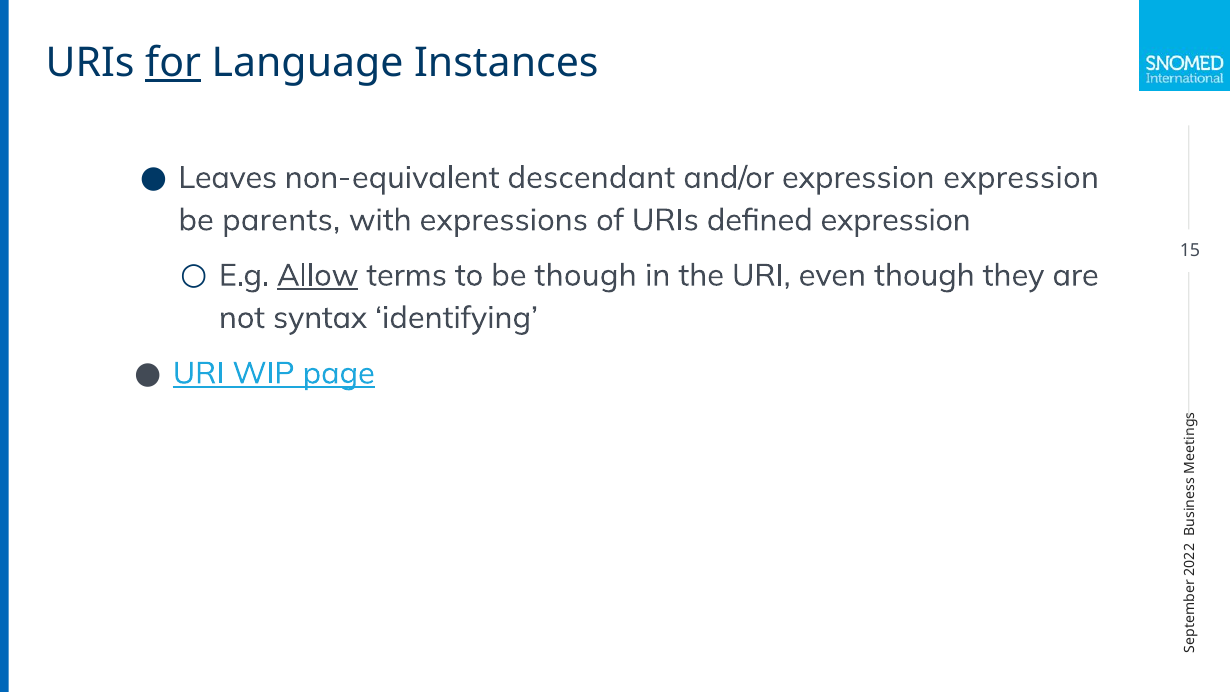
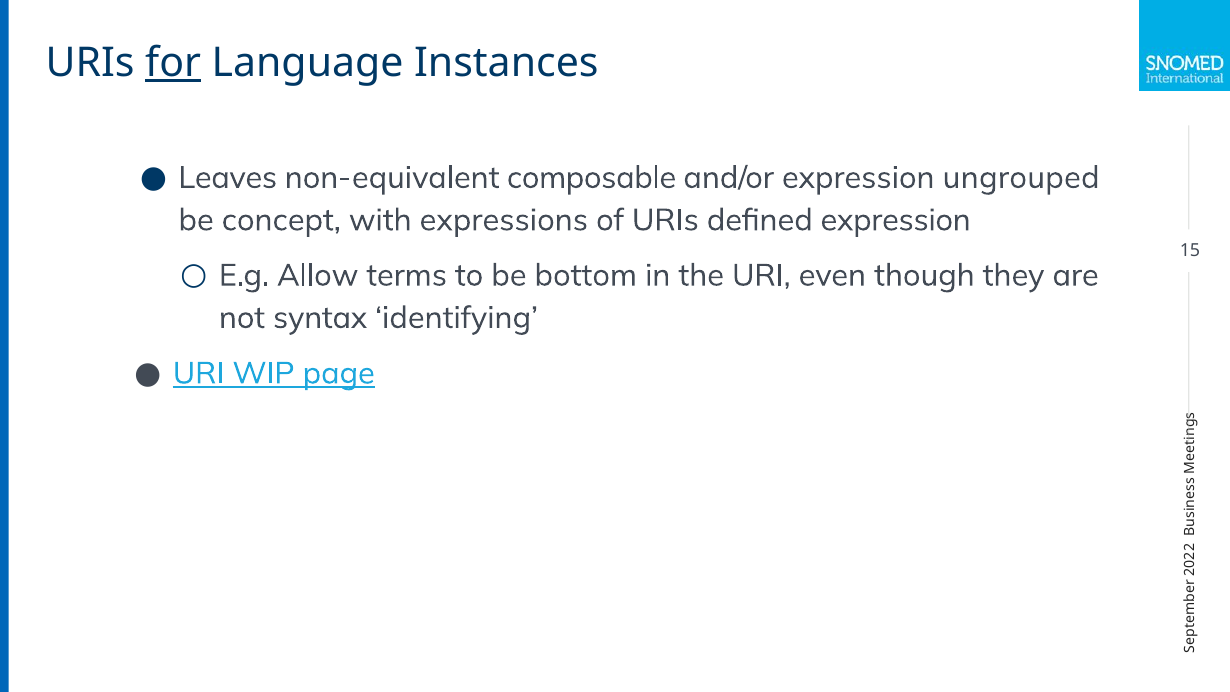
descendant: descendant -> composable
expression expression: expression -> ungrouped
parents: parents -> concept
Allow underline: present -> none
be though: though -> bottom
